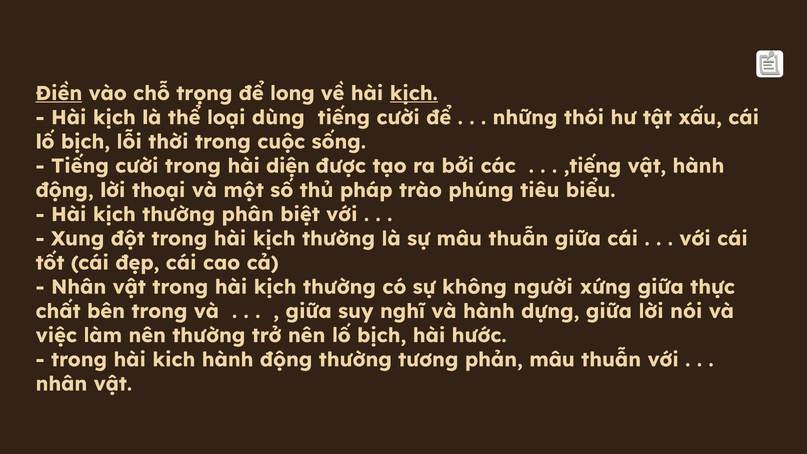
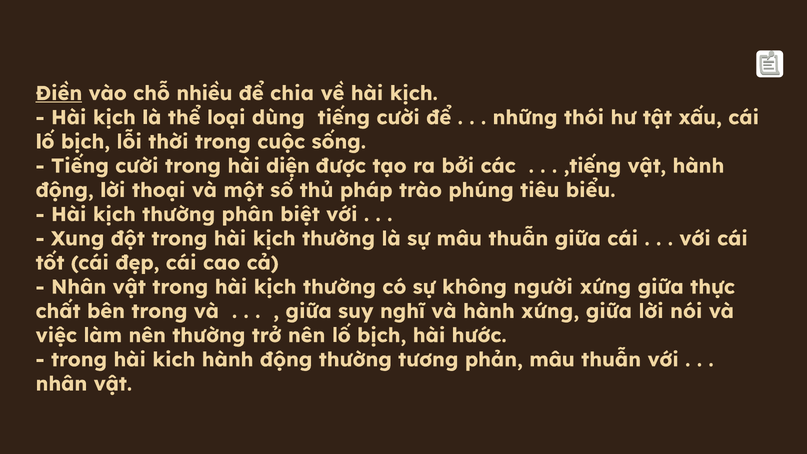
trọng: trọng -> nhiều
long: long -> chia
kịch at (414, 93) underline: present -> none
hành dựng: dựng -> xứng
